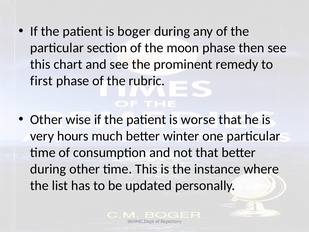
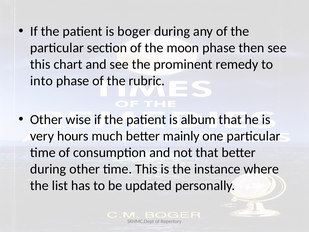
first: first -> into
worse: worse -> album
winter: winter -> mainly
